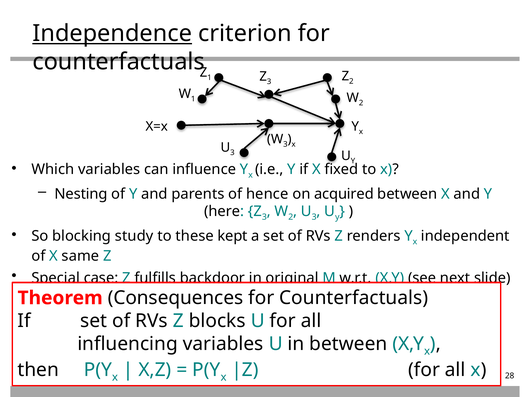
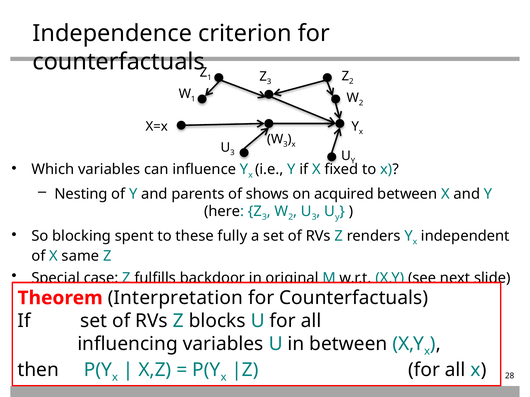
Independence underline: present -> none
hence: hence -> shows
study: study -> spent
kept: kept -> fully
Consequences: Consequences -> Interpretation
